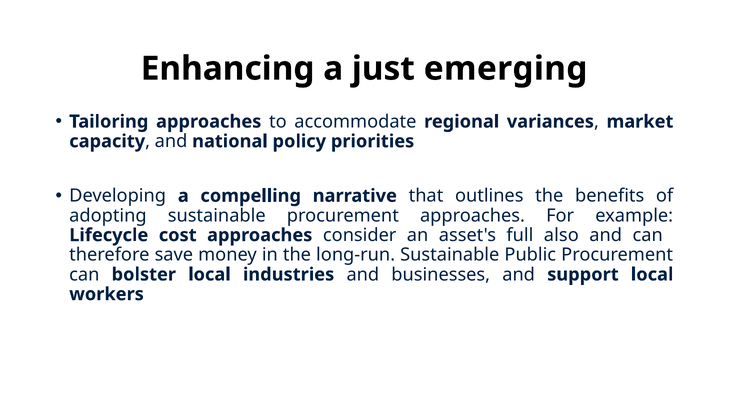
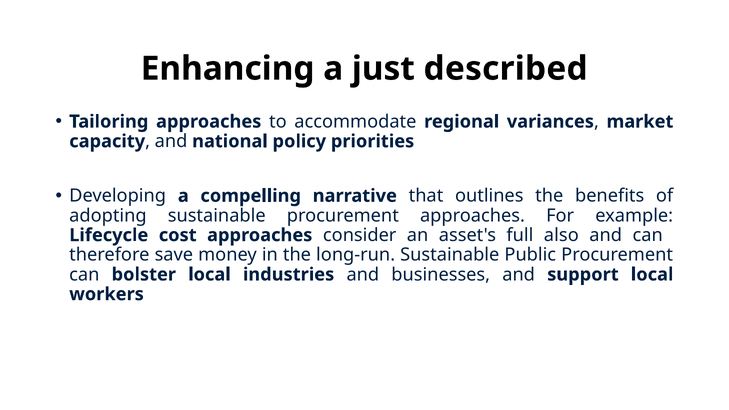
emerging: emerging -> described
